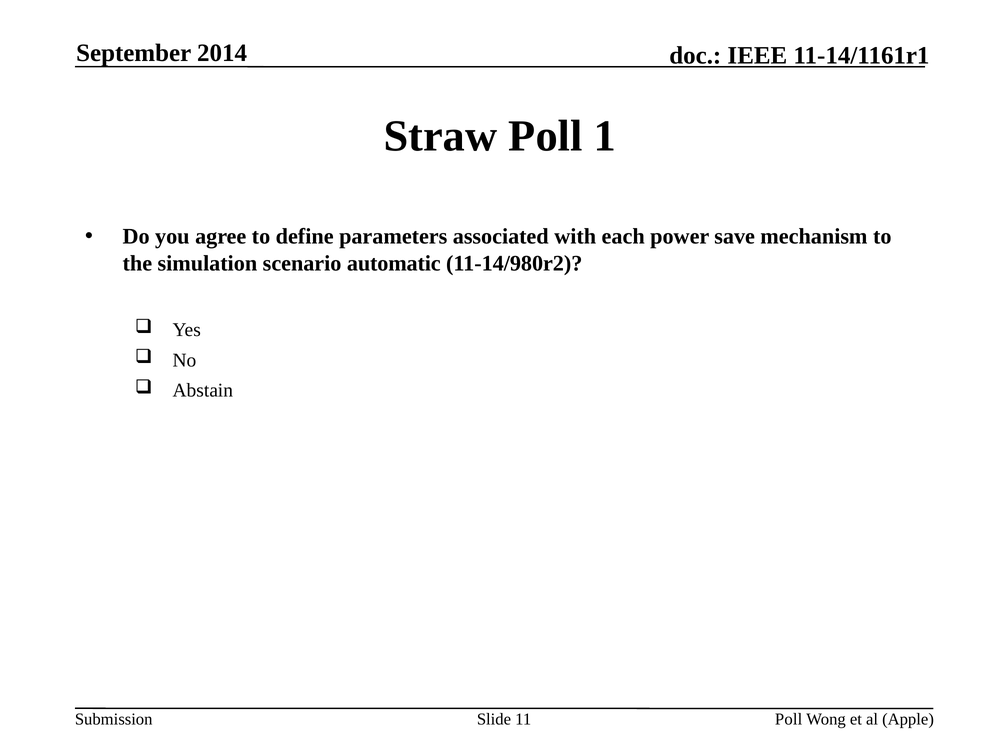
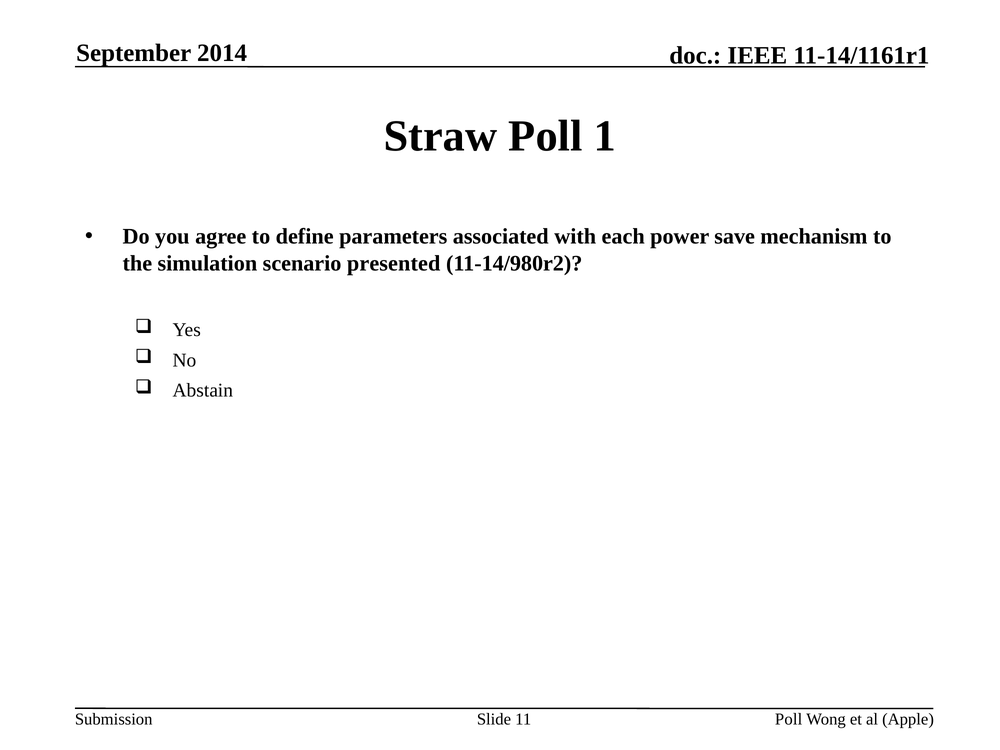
automatic: automatic -> presented
